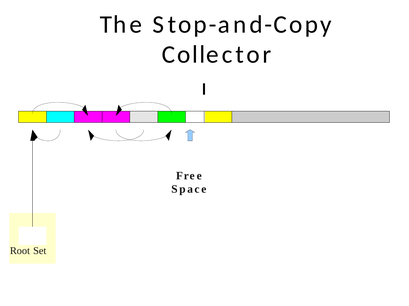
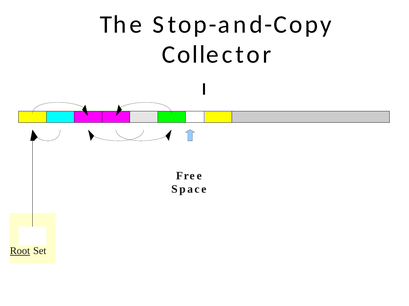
Root underline: none -> present
